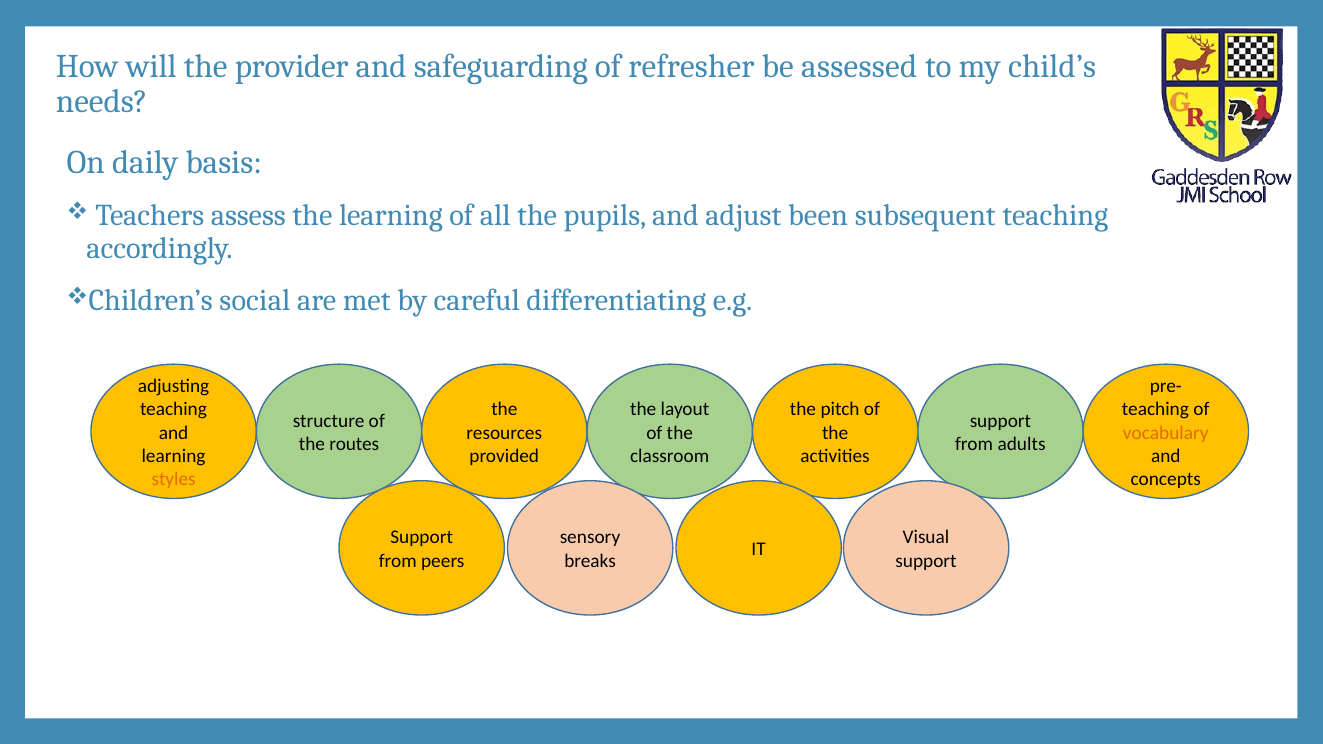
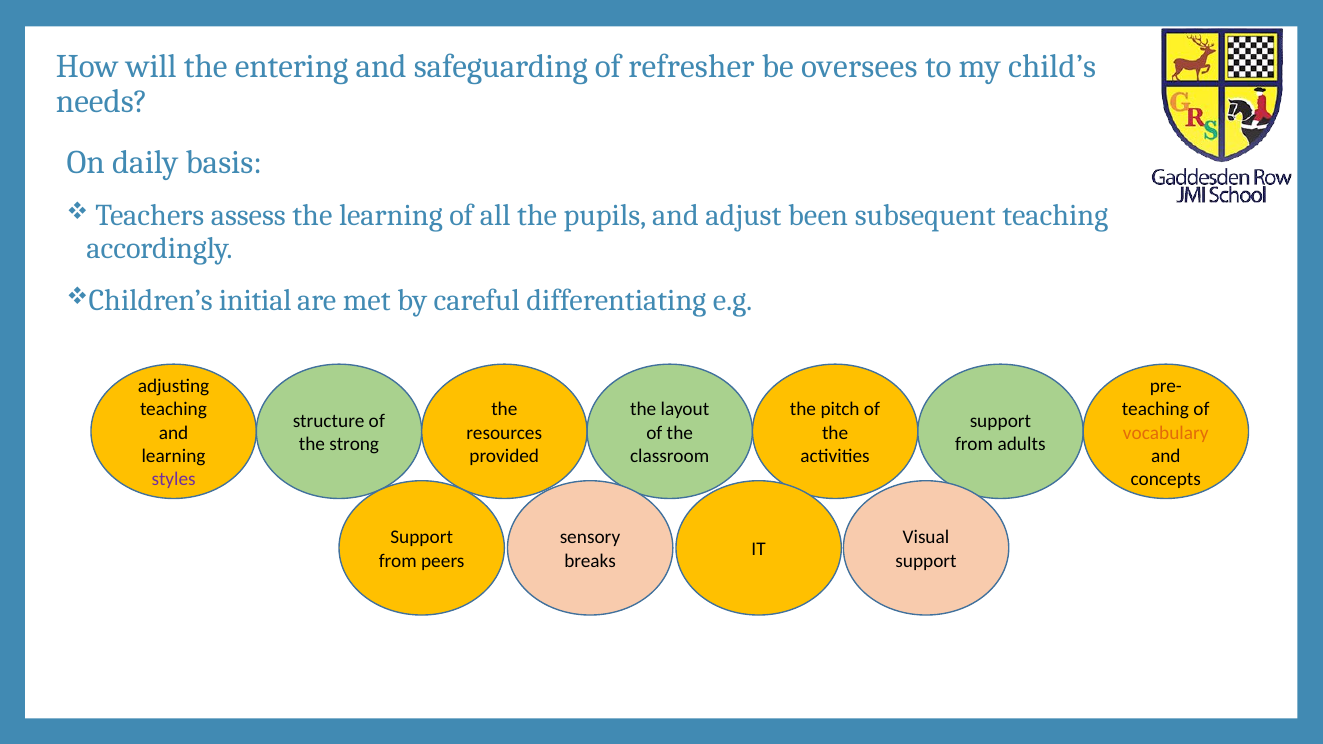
provider: provider -> entering
assessed: assessed -> oversees
social: social -> initial
routes: routes -> strong
styles colour: orange -> purple
